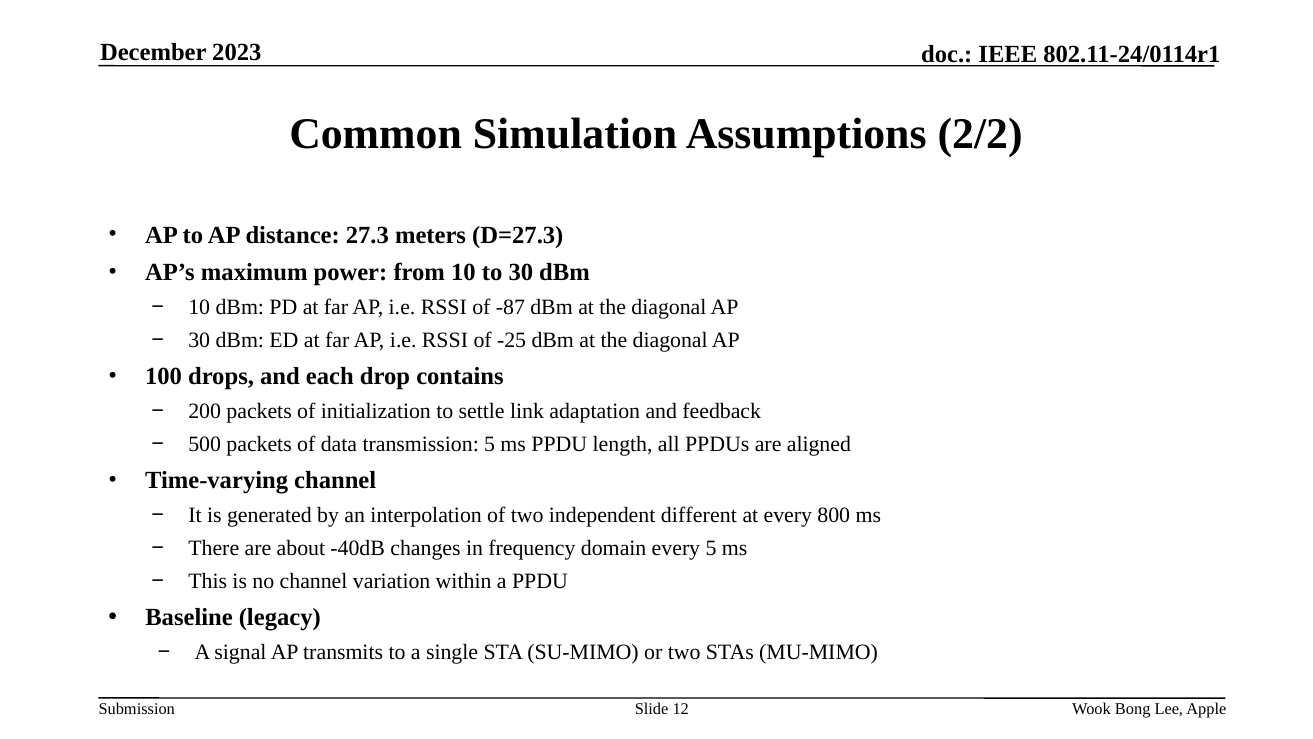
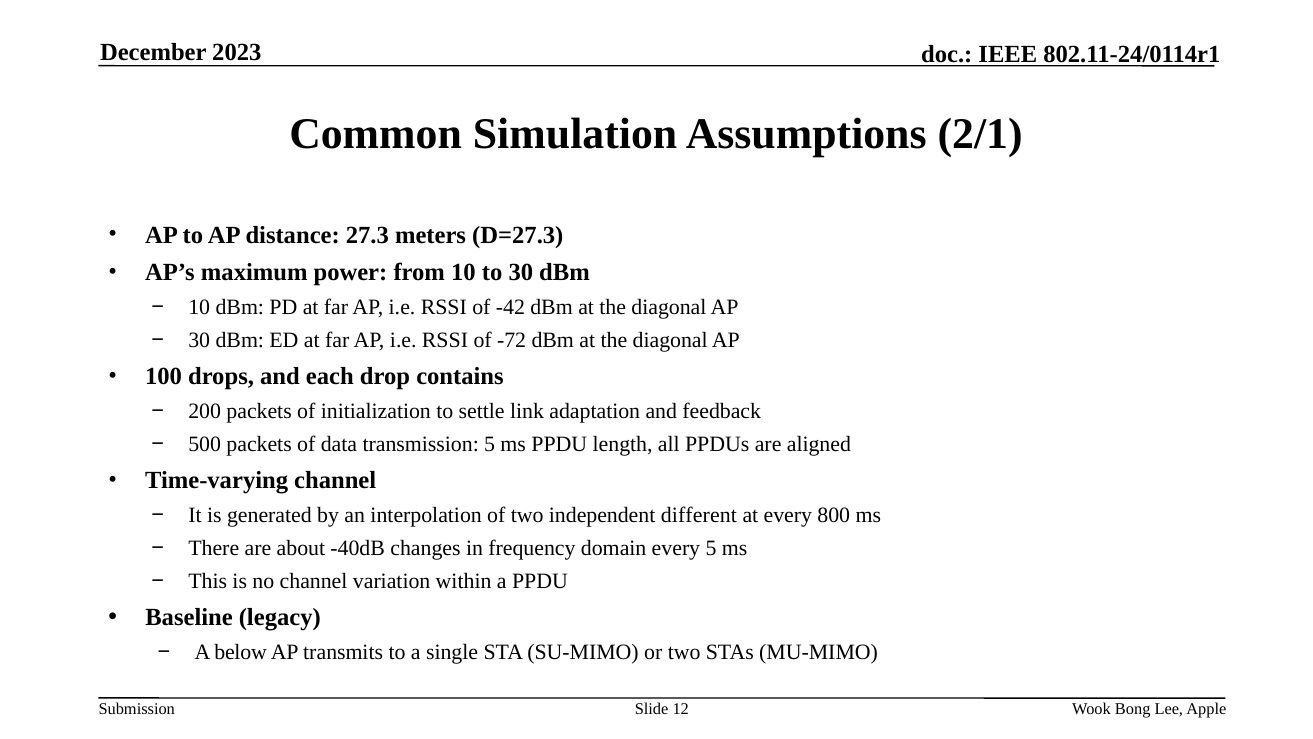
2/2: 2/2 -> 2/1
-87: -87 -> -42
-25: -25 -> -72
signal: signal -> below
